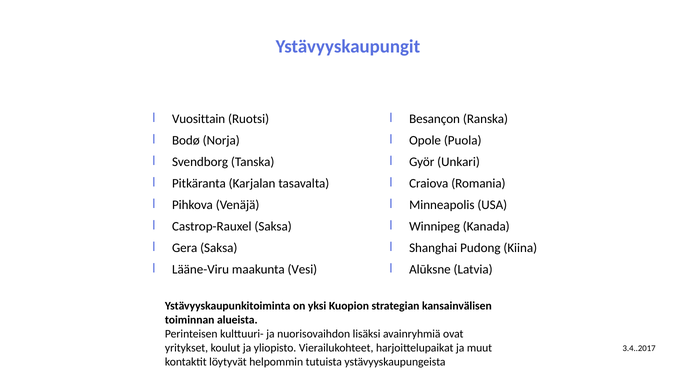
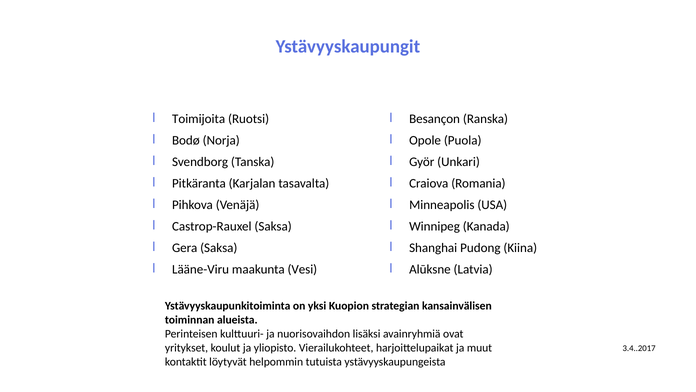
Vuosittain: Vuosittain -> Toimijoita
